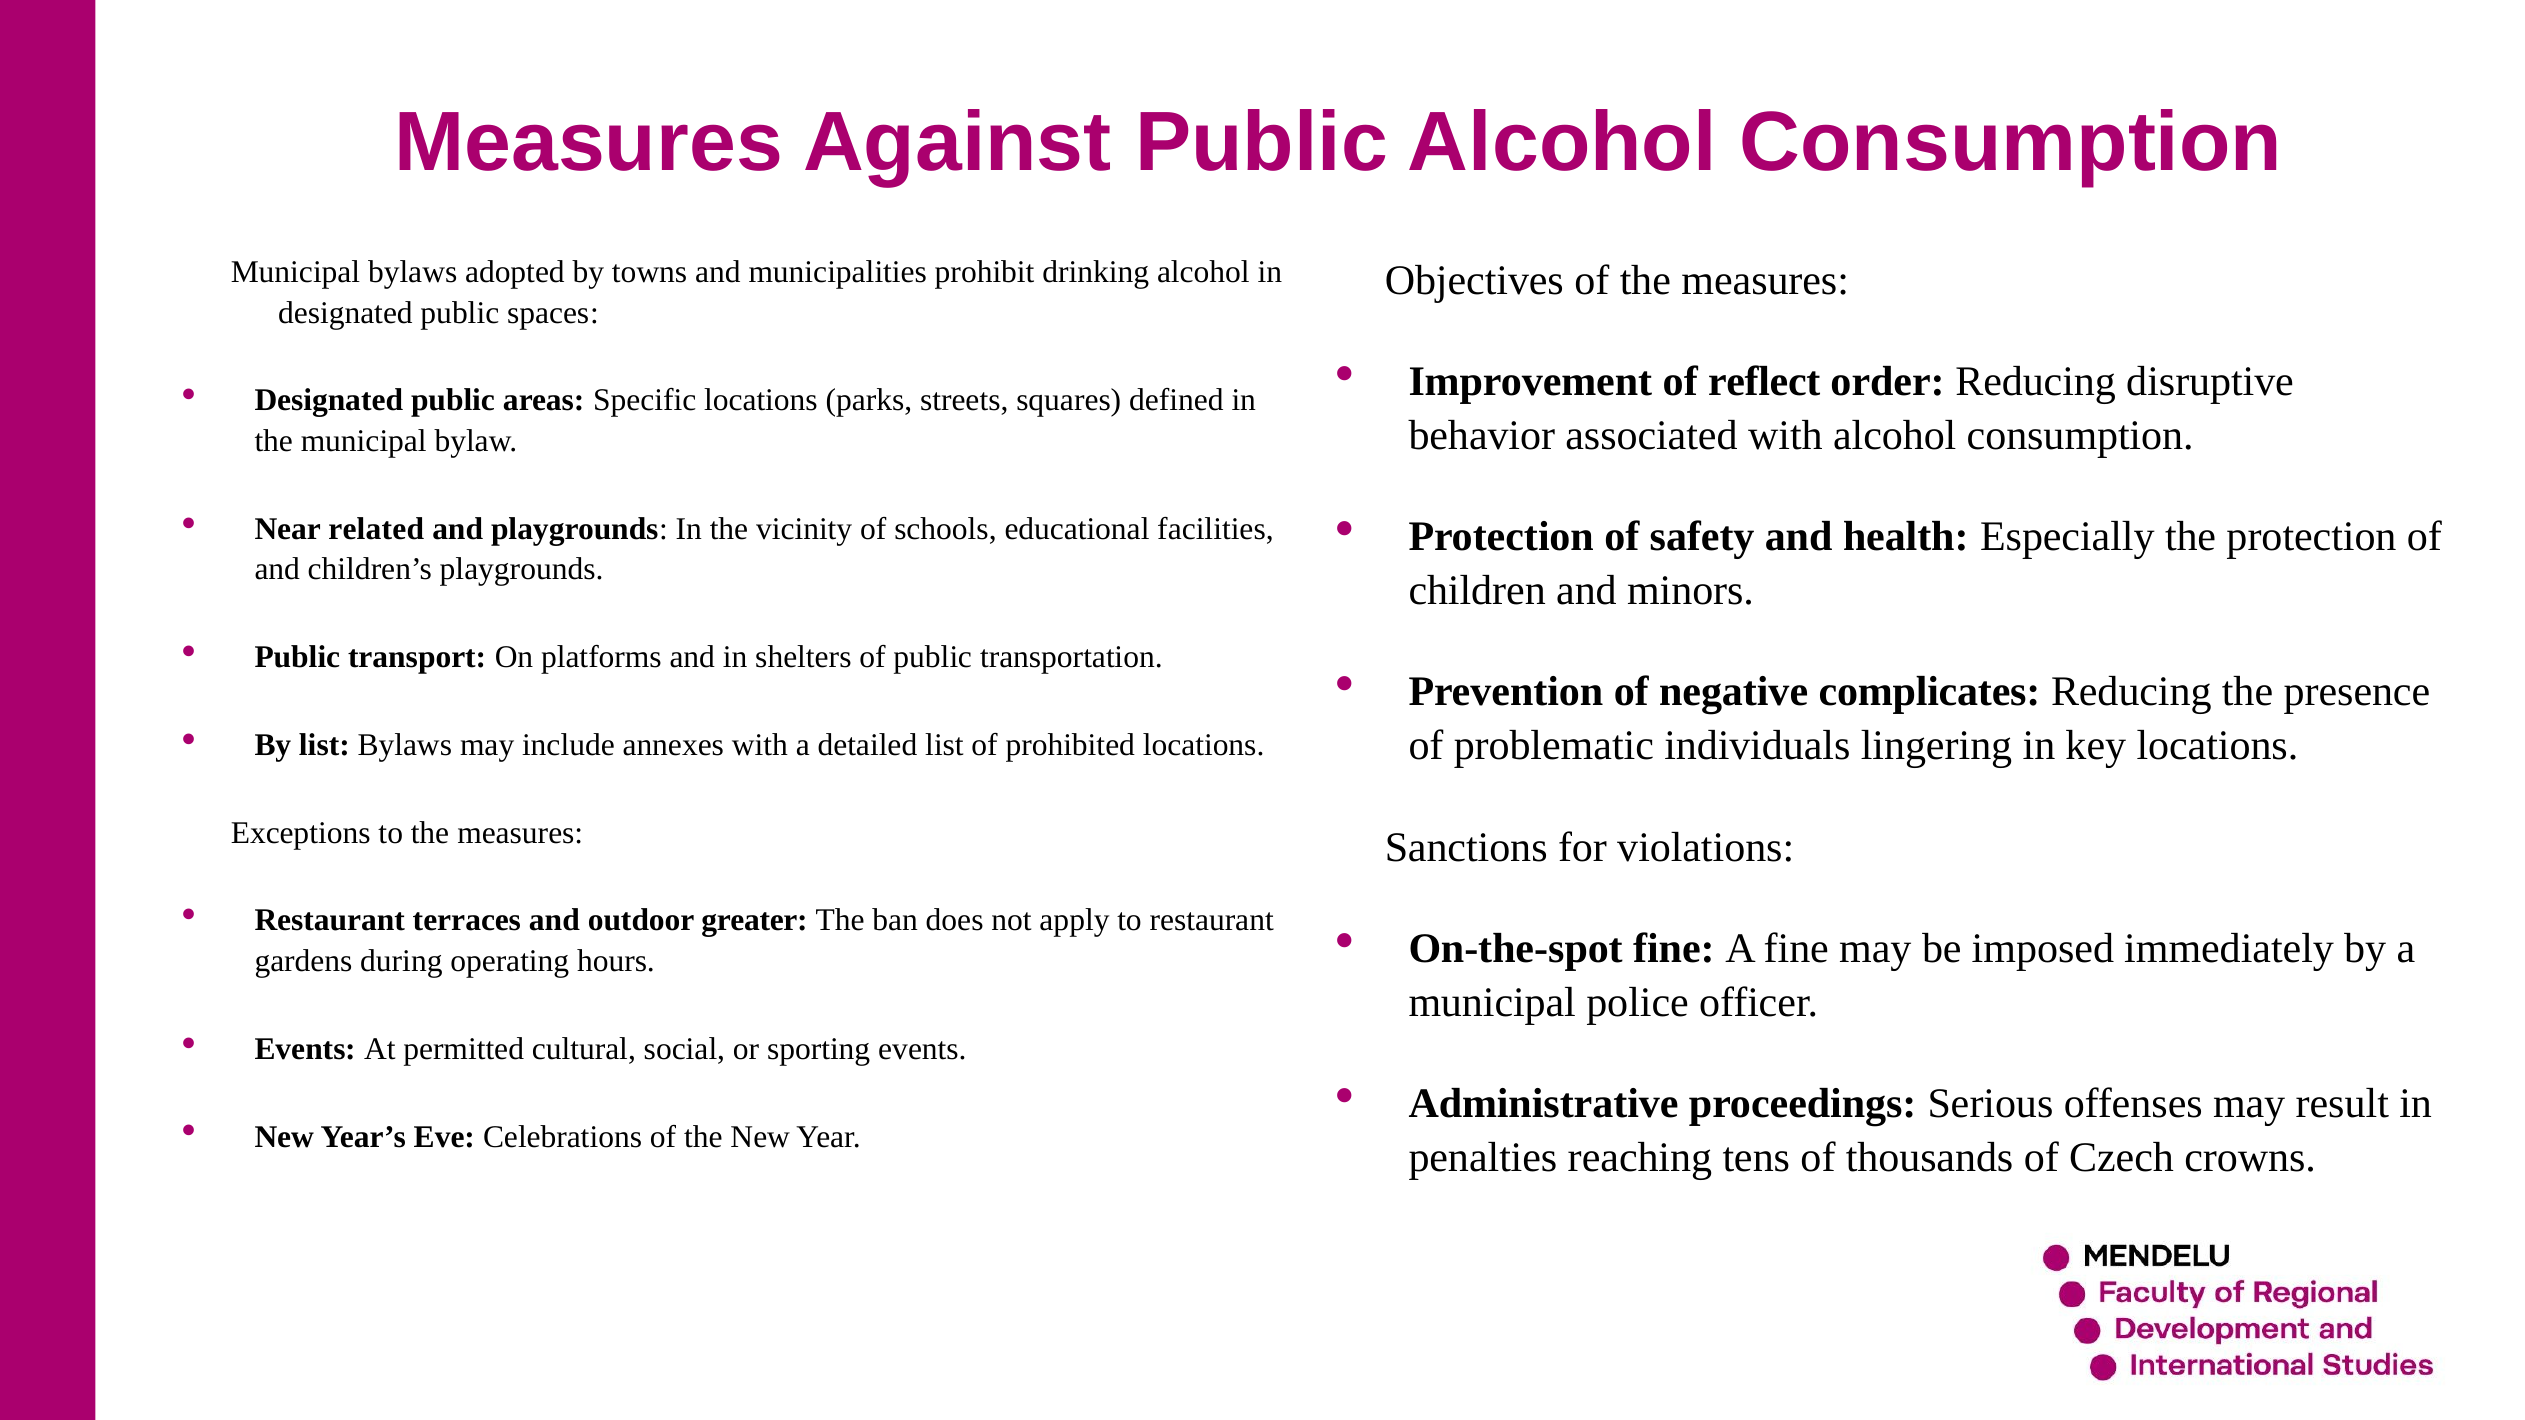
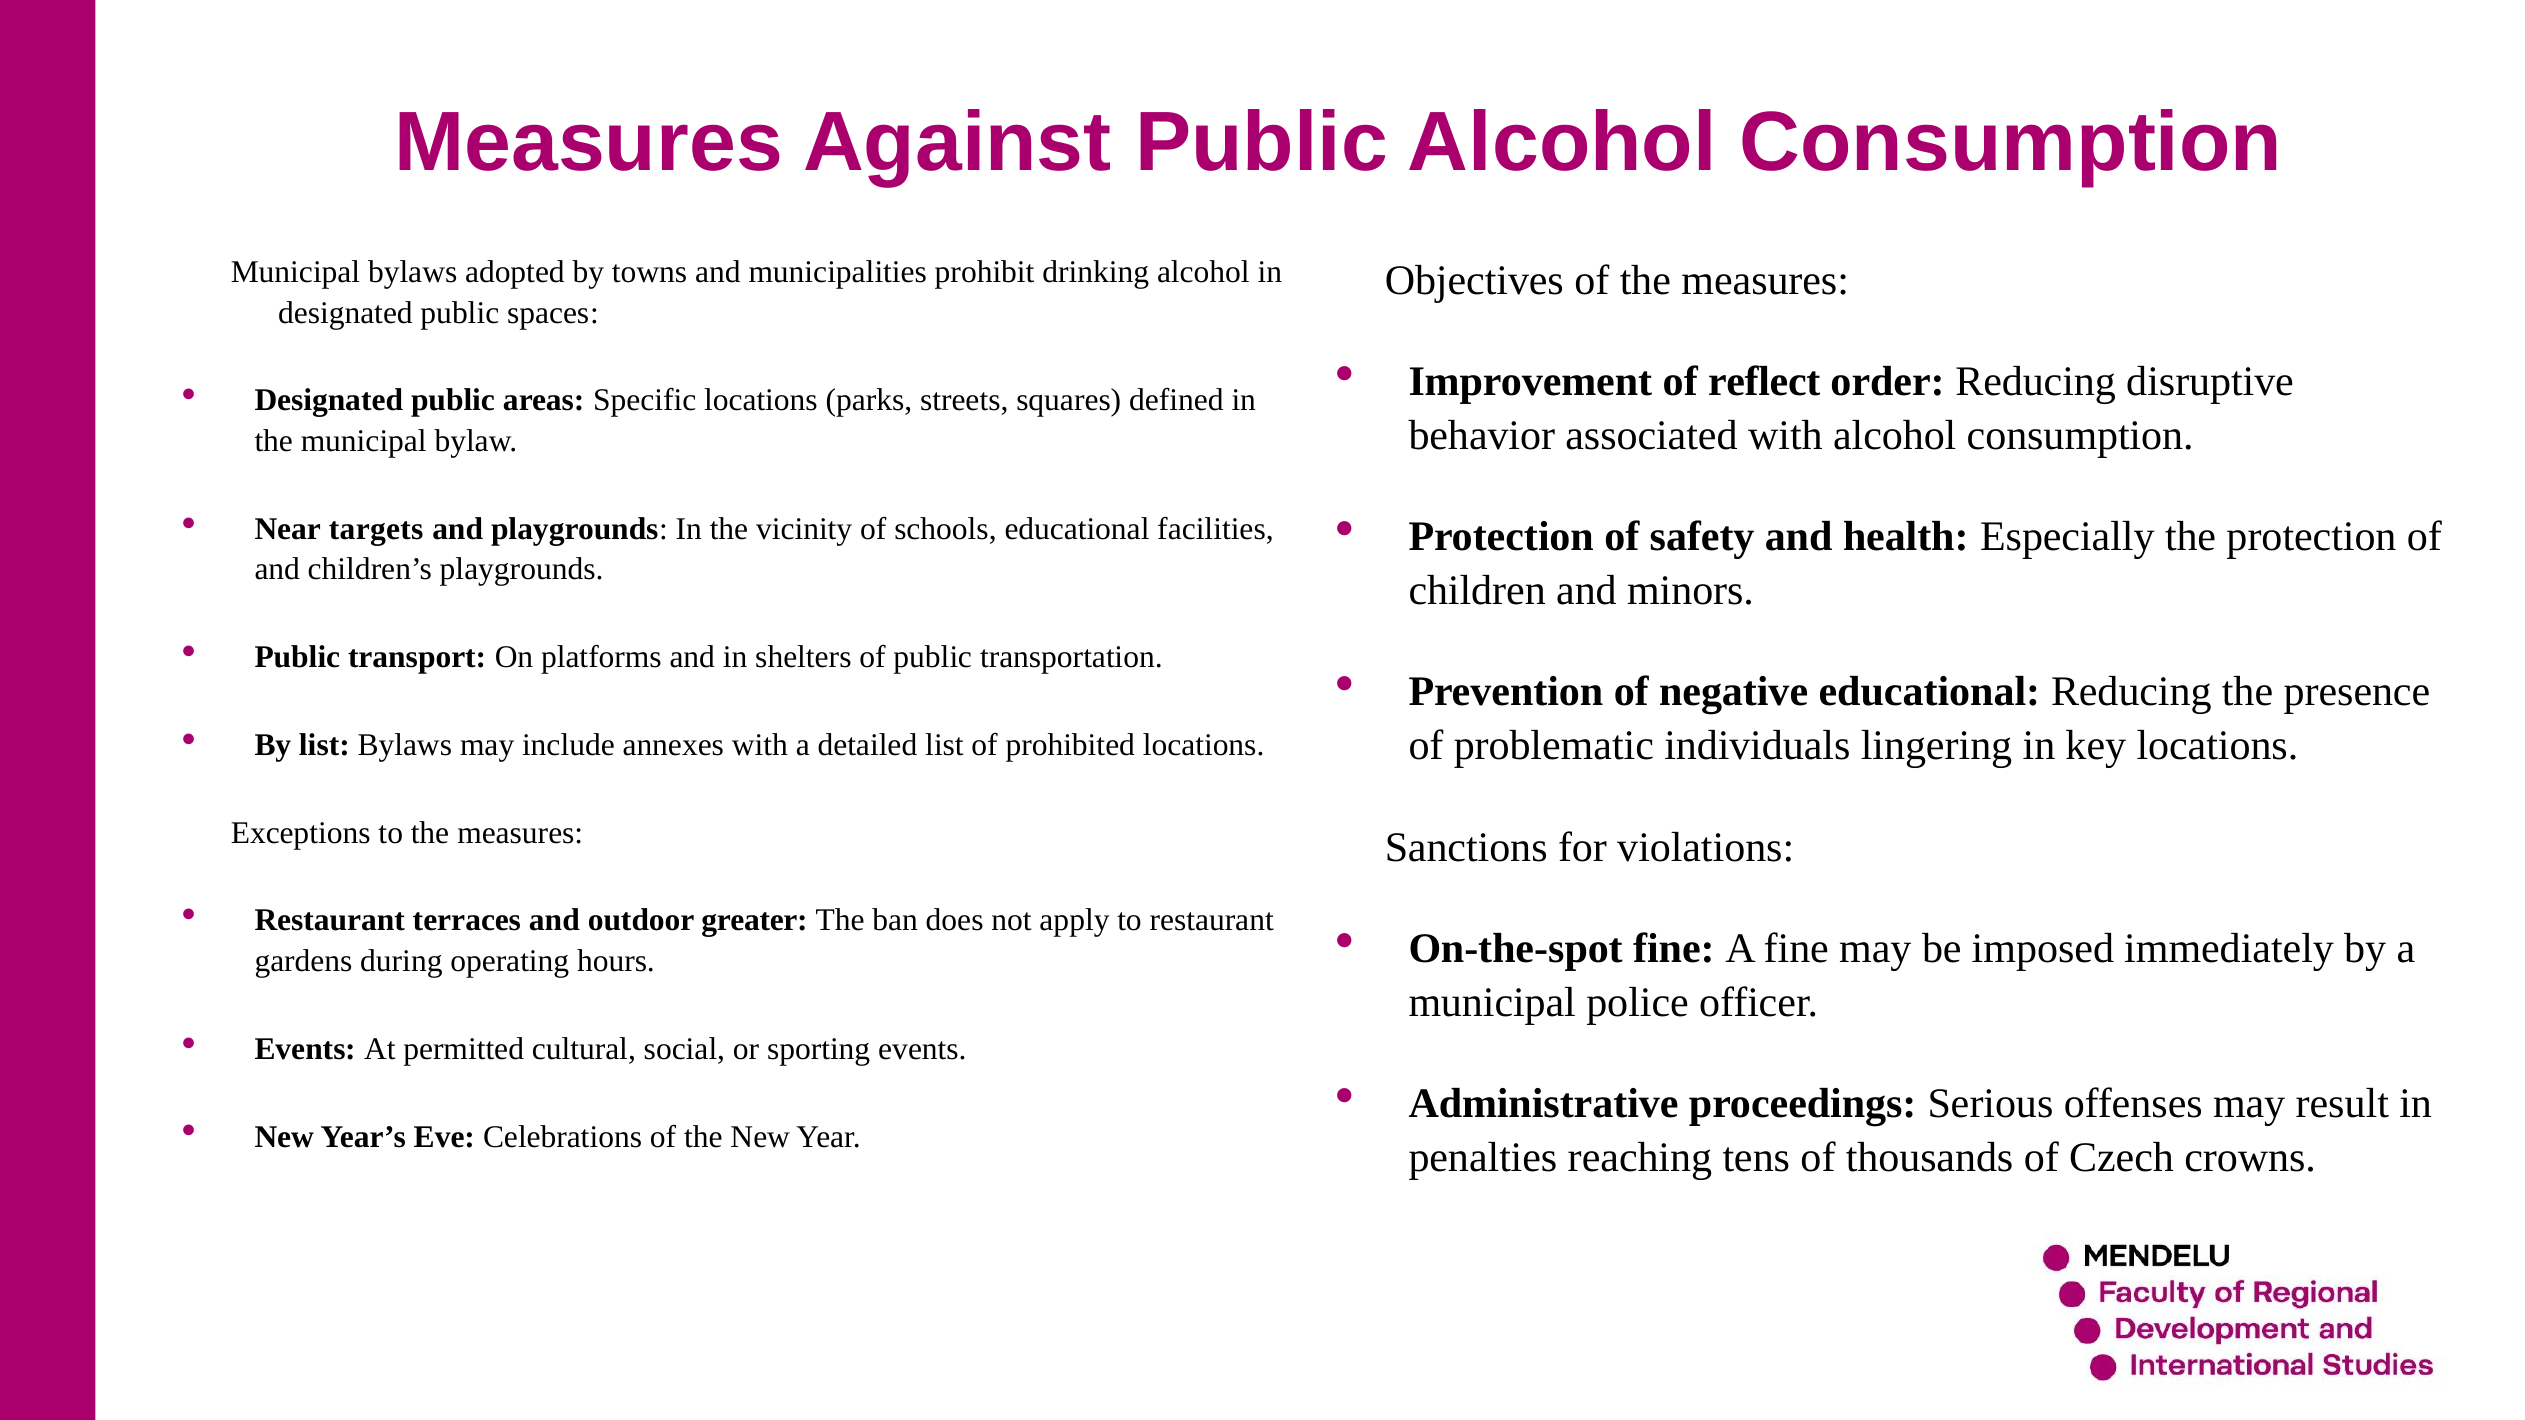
related: related -> targets
negative complicates: complicates -> educational
